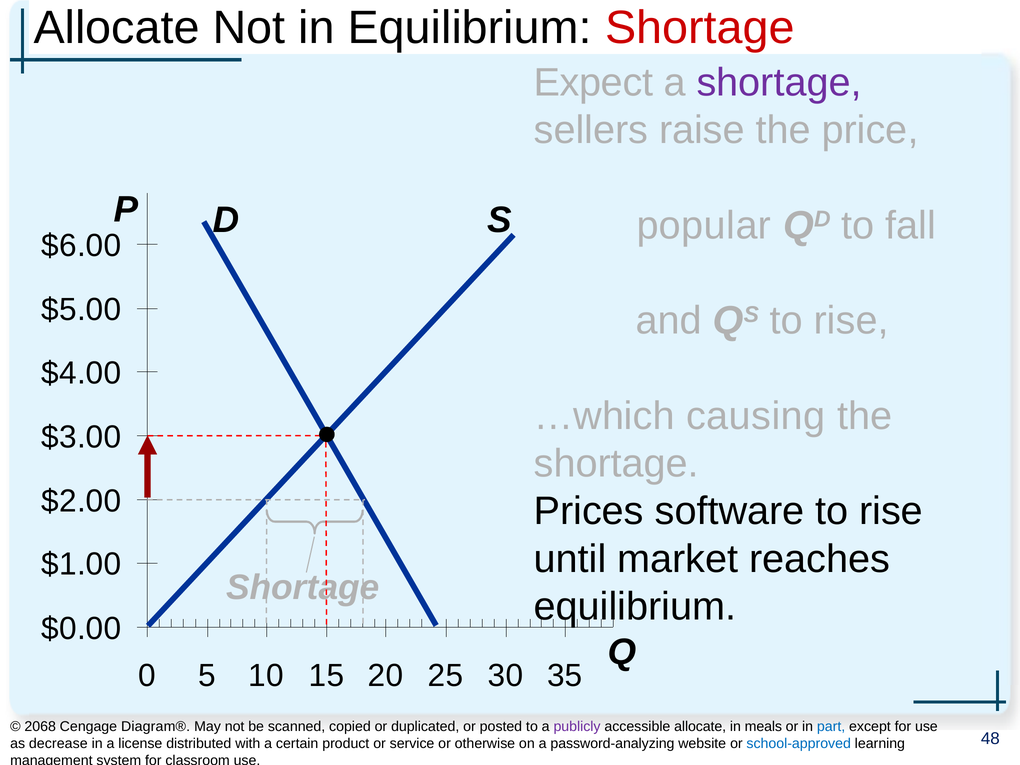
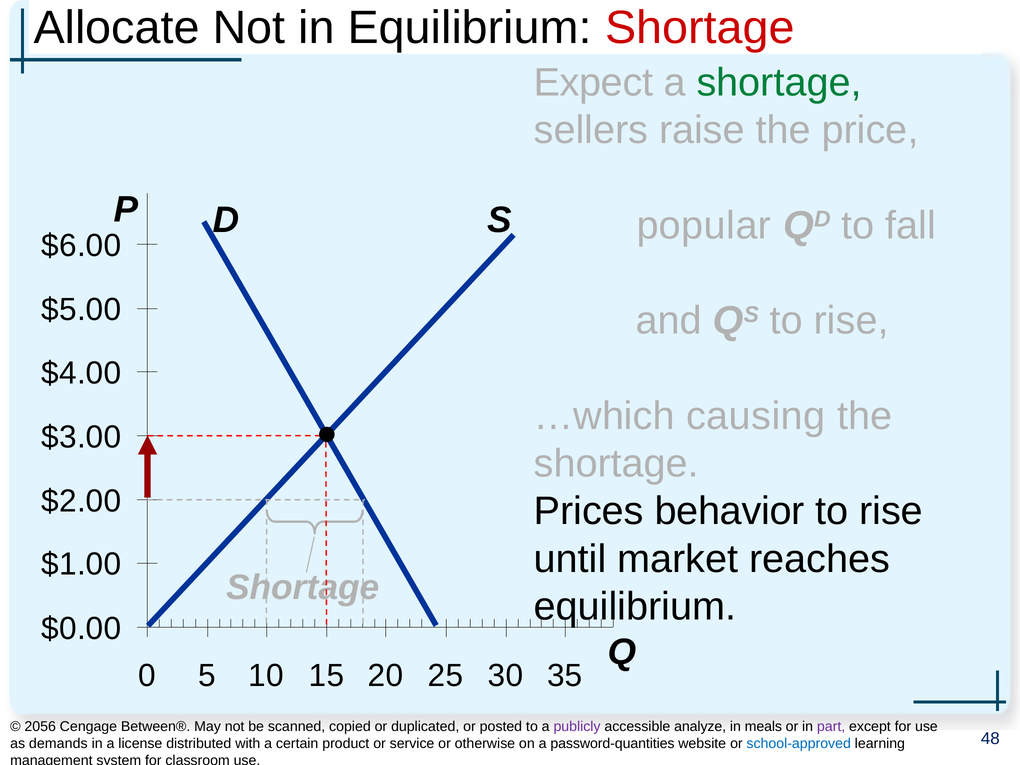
shortage at (779, 83) colour: purple -> green
software: software -> behavior
2068: 2068 -> 2056
Diagram®: Diagram® -> Between®
accessible allocate: allocate -> analyze
part colour: blue -> purple
decrease: decrease -> demands
password-analyzing: password-analyzing -> password-quantities
